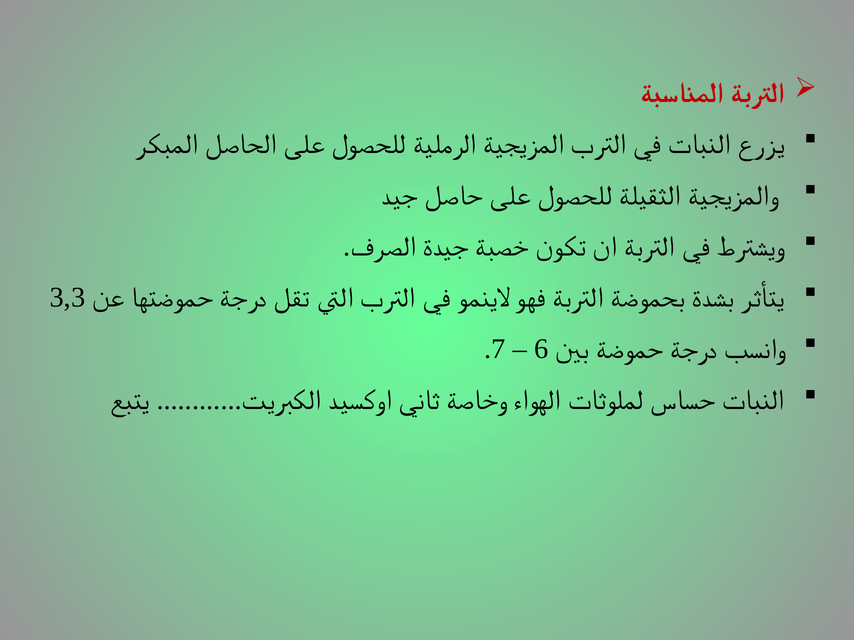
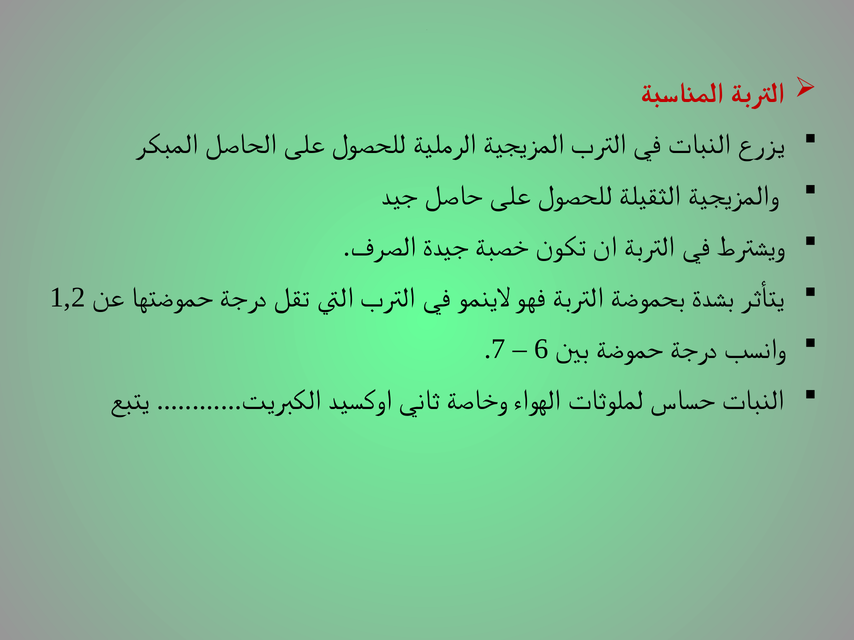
3,3: 3,3 -> 1,2
